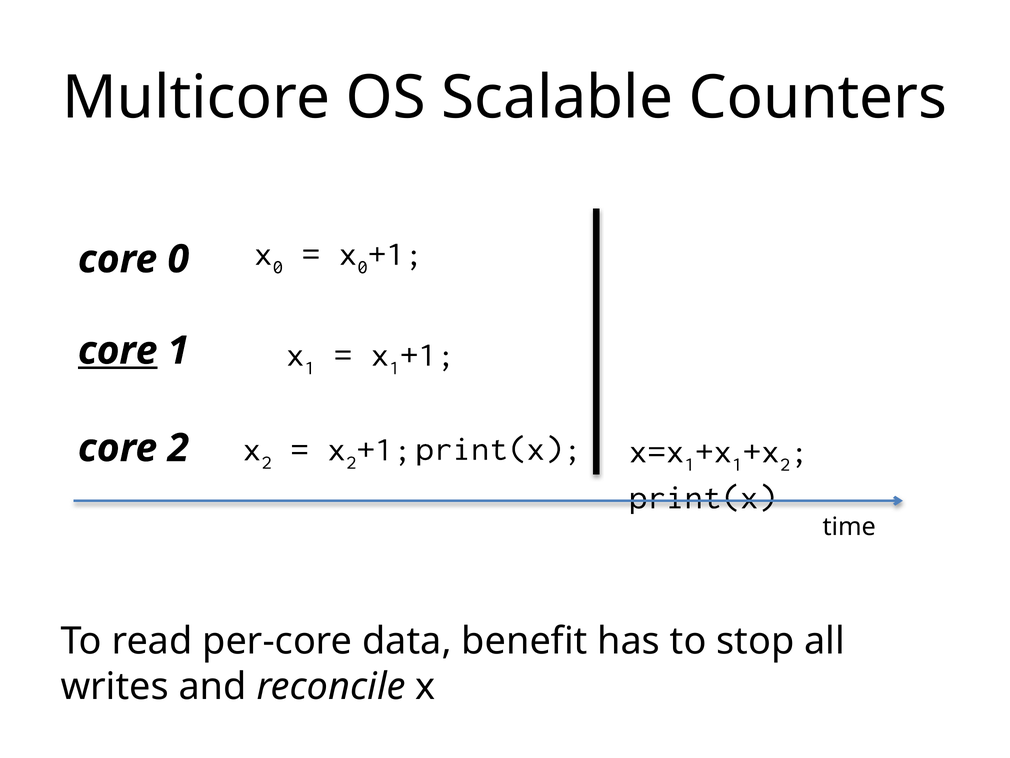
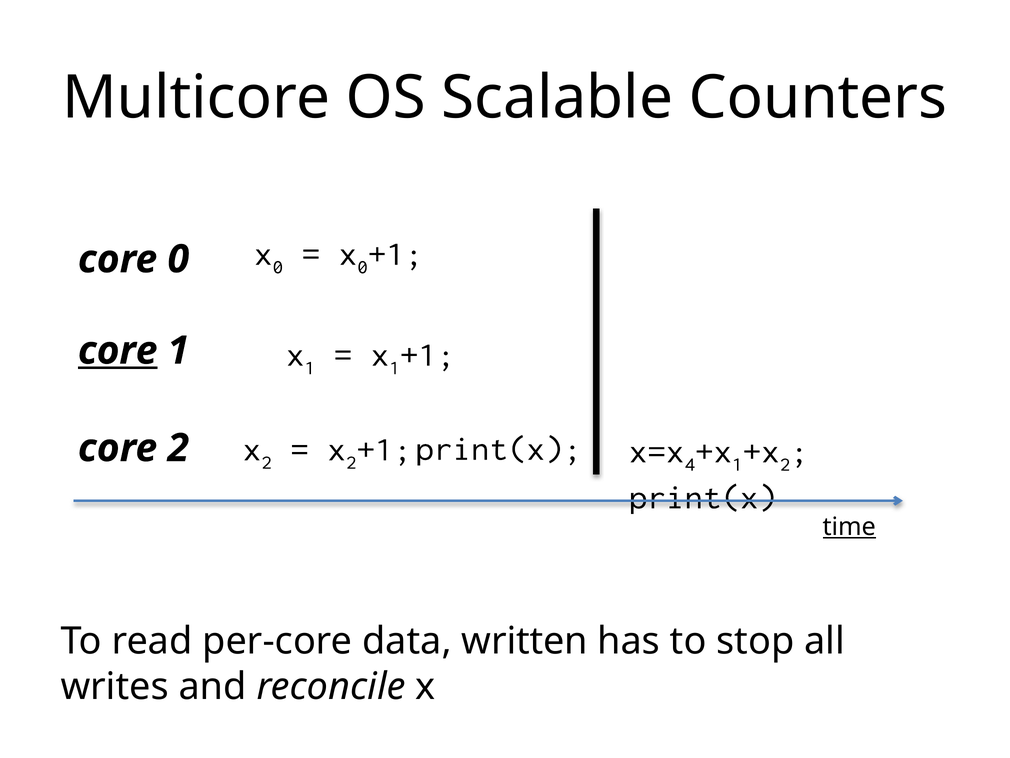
1 at (690, 464): 1 -> 4
time underline: none -> present
benefit: benefit -> written
